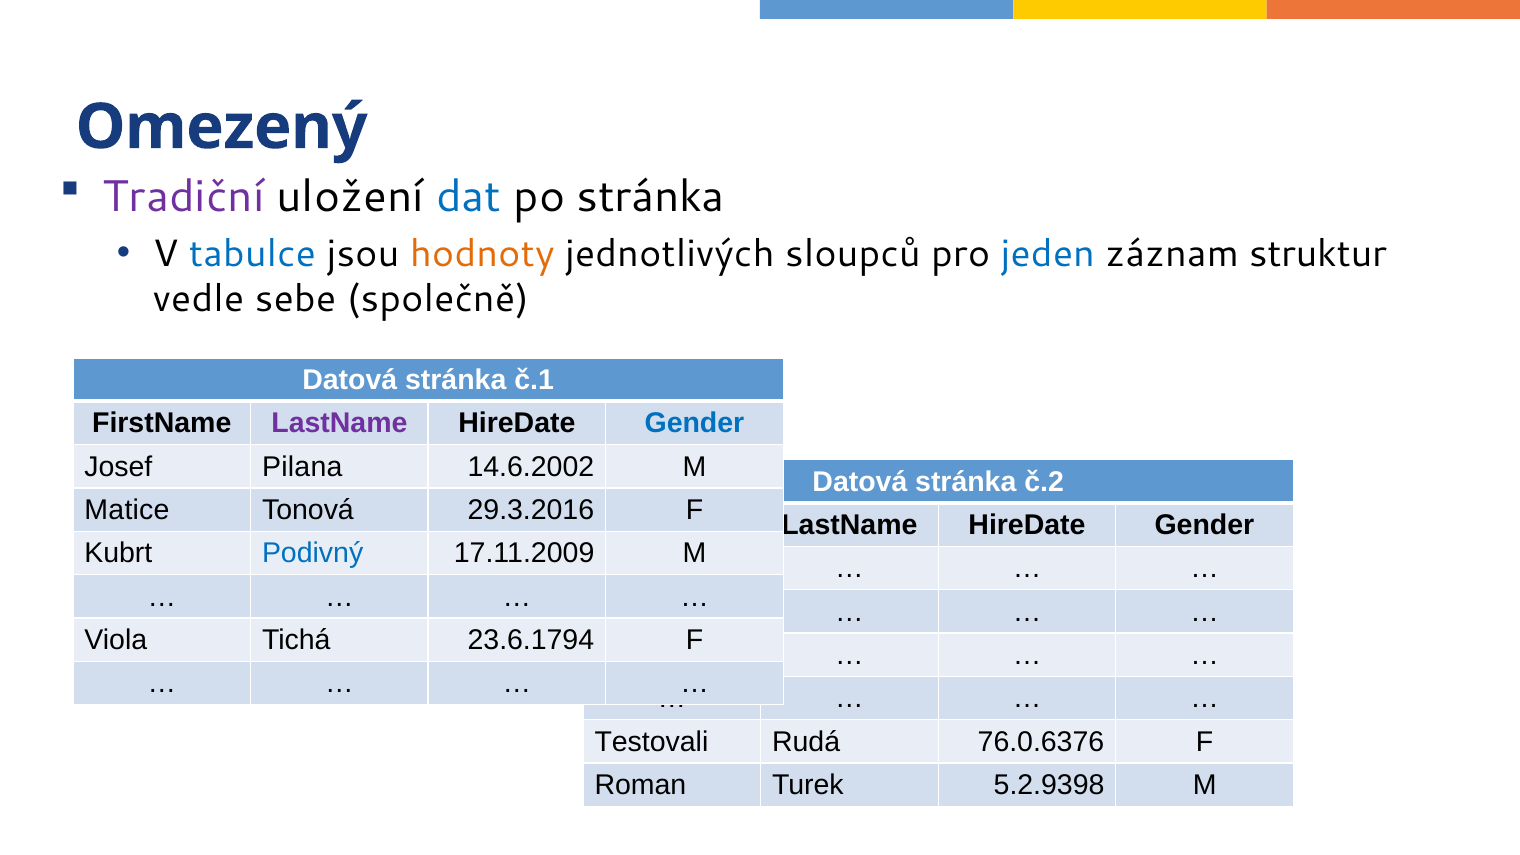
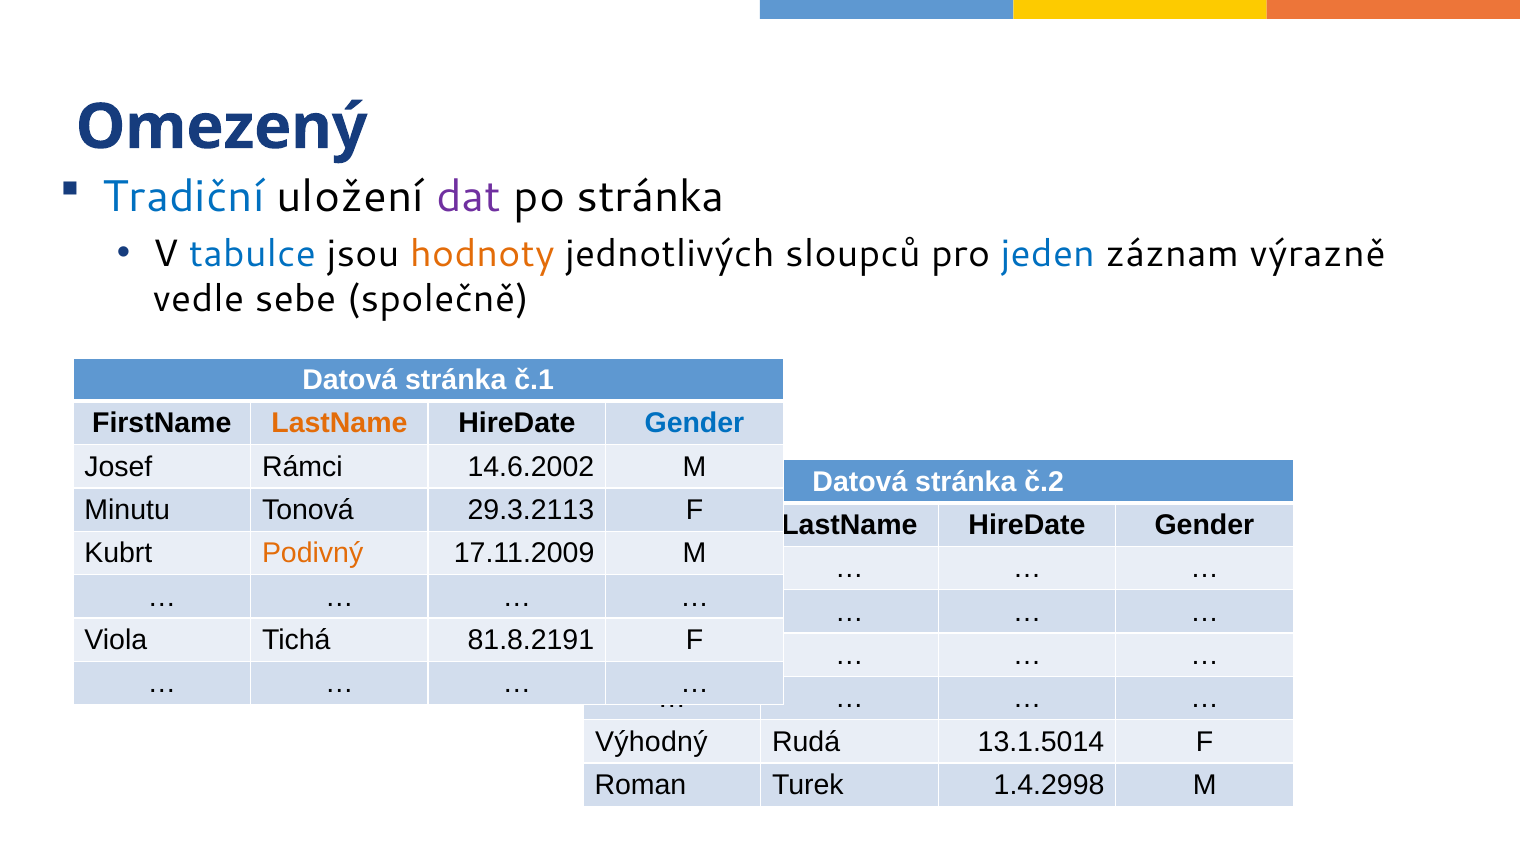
Tradiční colour: purple -> blue
dat colour: blue -> purple
struktur: struktur -> výrazně
LastName at (339, 423) colour: purple -> orange
Pilana: Pilana -> Rámci
Matice: Matice -> Minutu
29.3.2016: 29.3.2016 -> 29.3.2113
Podivný colour: blue -> orange
23.6.1794: 23.6.1794 -> 81.8.2191
Testovali: Testovali -> Výhodný
76.0.6376: 76.0.6376 -> 13.1.5014
5.2.9398: 5.2.9398 -> 1.4.2998
